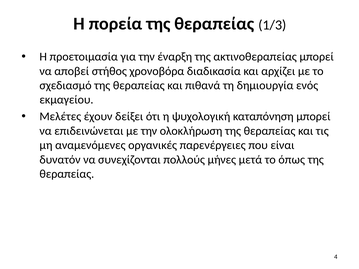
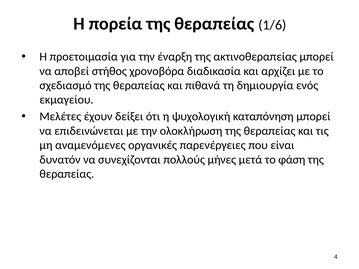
1/3: 1/3 -> 1/6
όπως: όπως -> φάση
